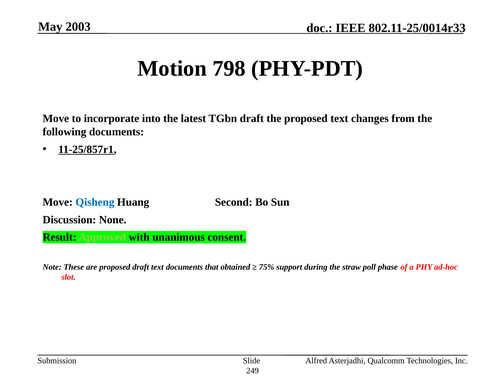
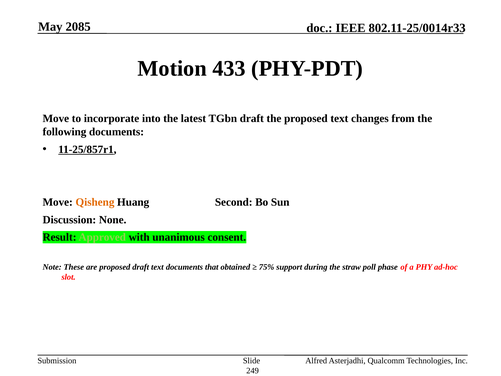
2003: 2003 -> 2085
798: 798 -> 433
Qisheng colour: blue -> orange
